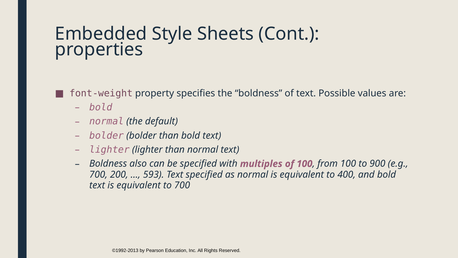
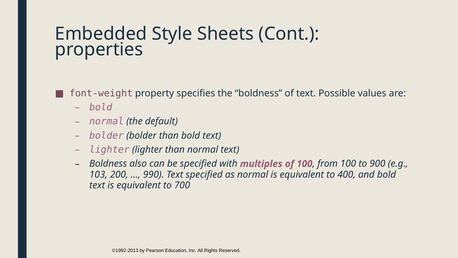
700 at (98, 174): 700 -> 103
593: 593 -> 990
